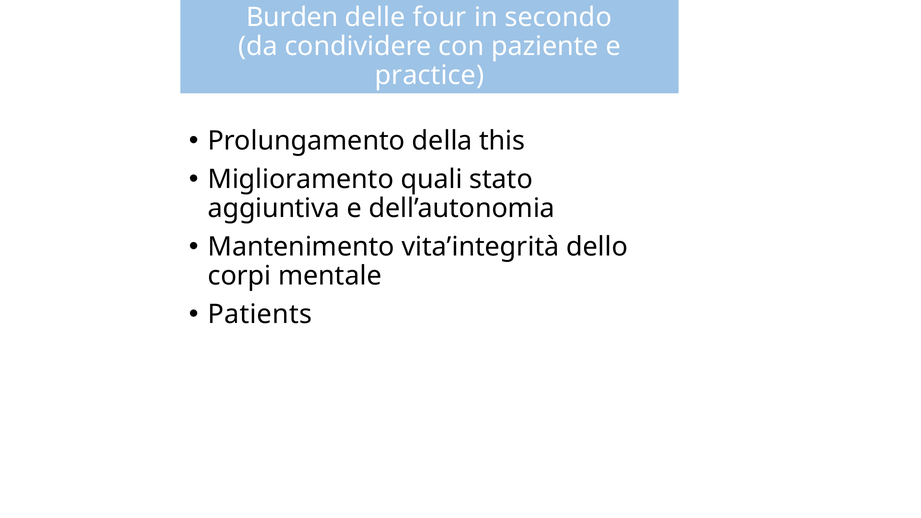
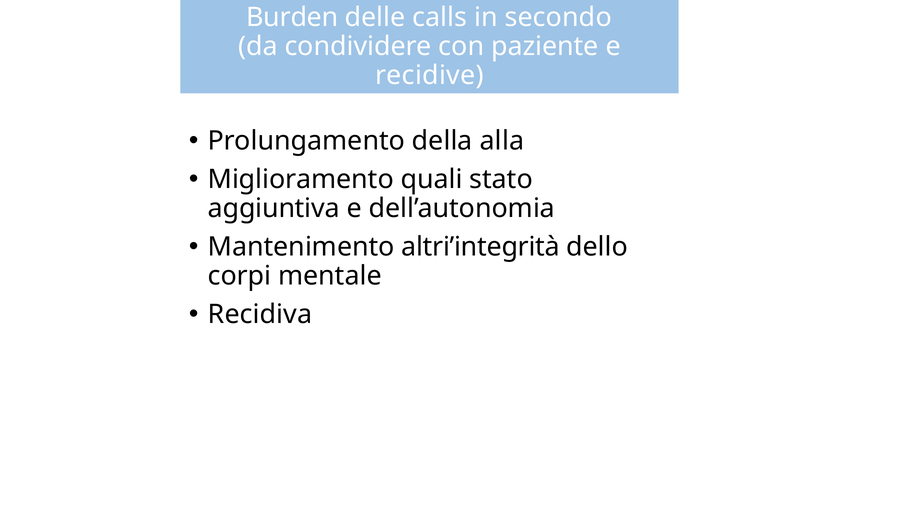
four: four -> calls
practice: practice -> recidive
this: this -> alla
vita’integrità: vita’integrità -> altri’integrità
Patients: Patients -> Recidiva
